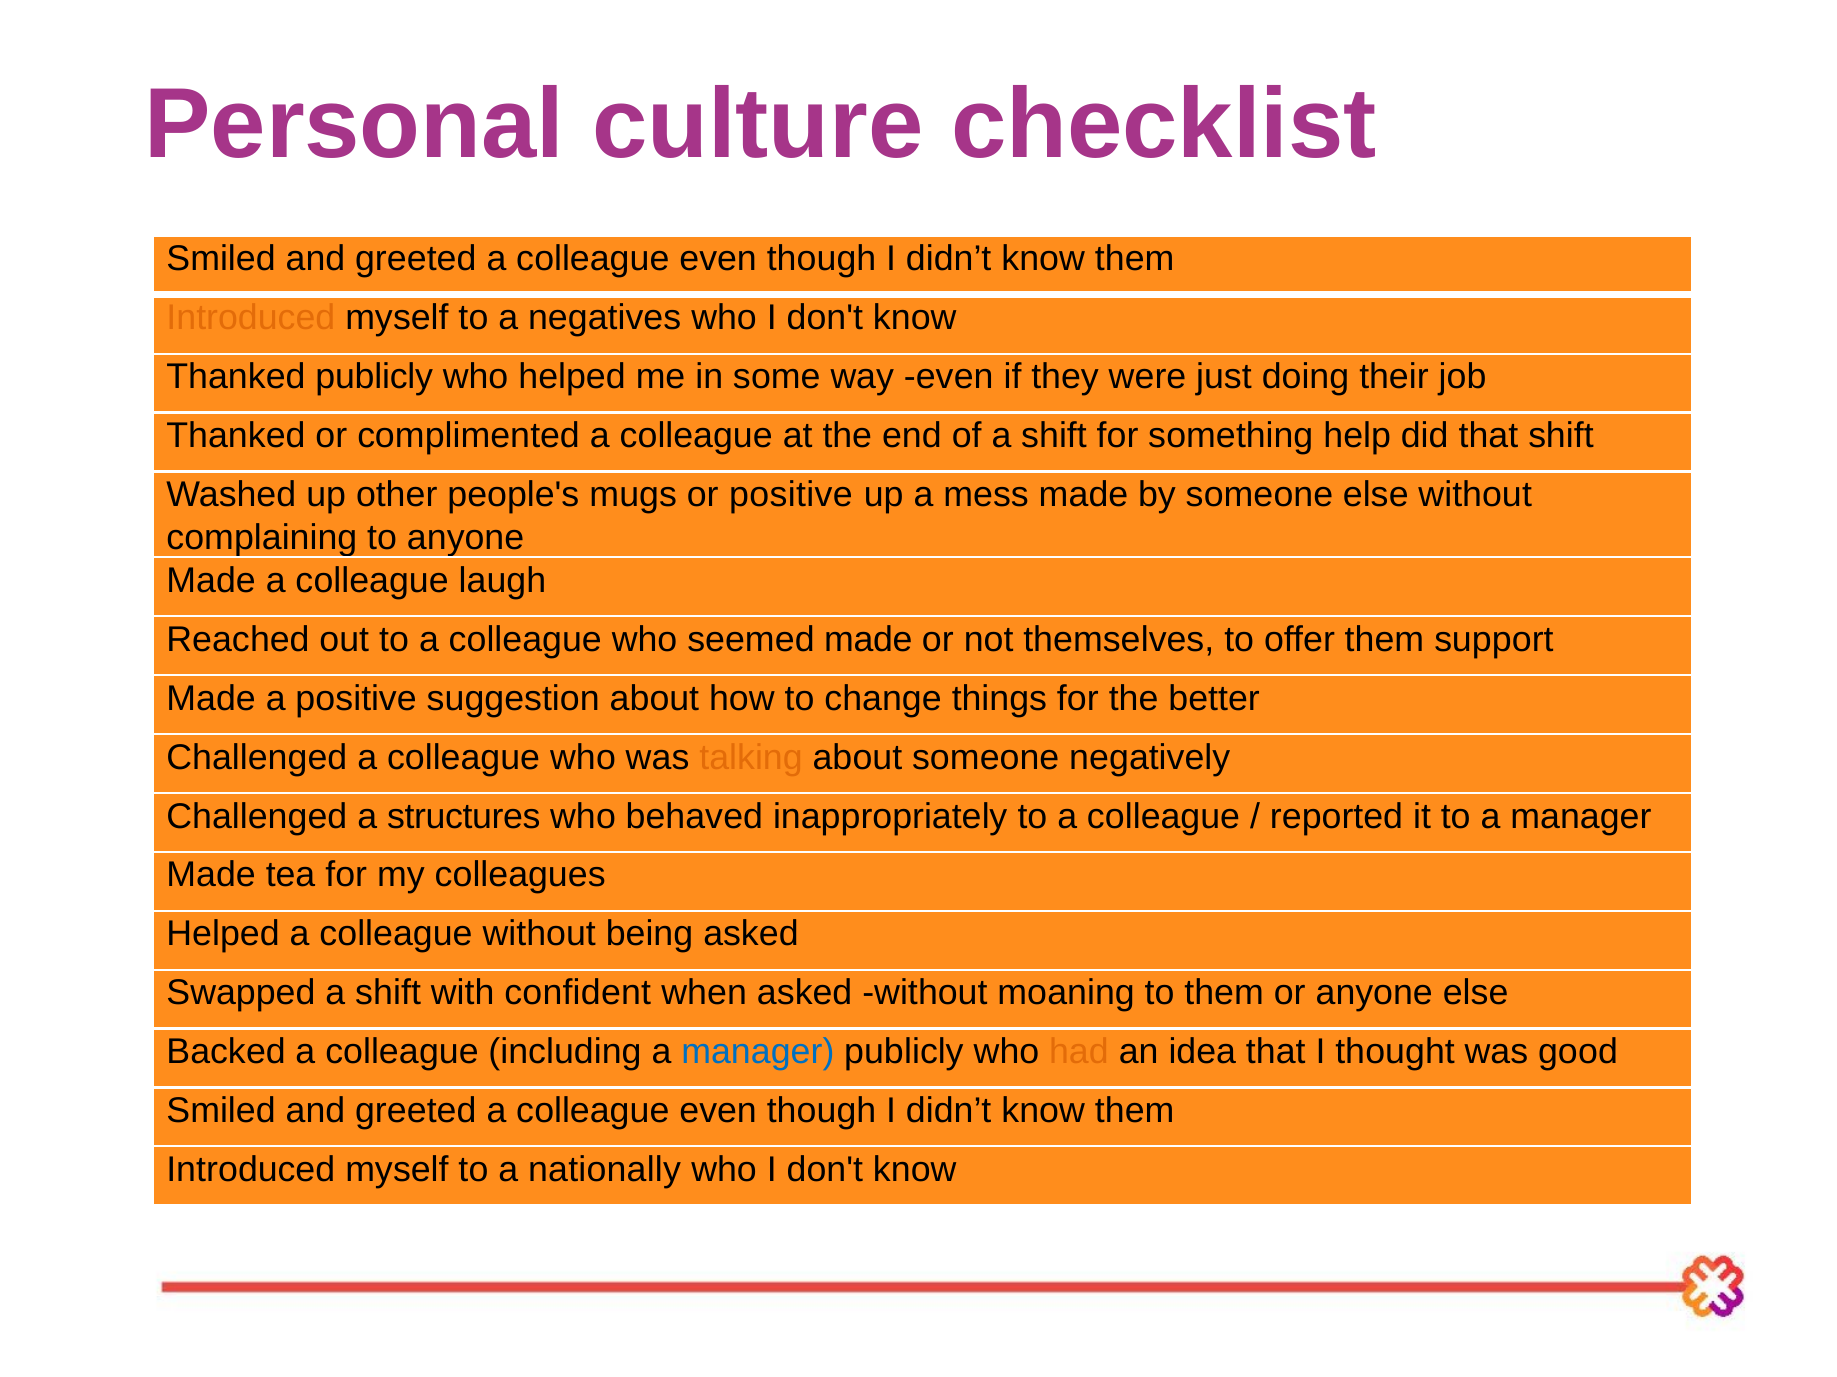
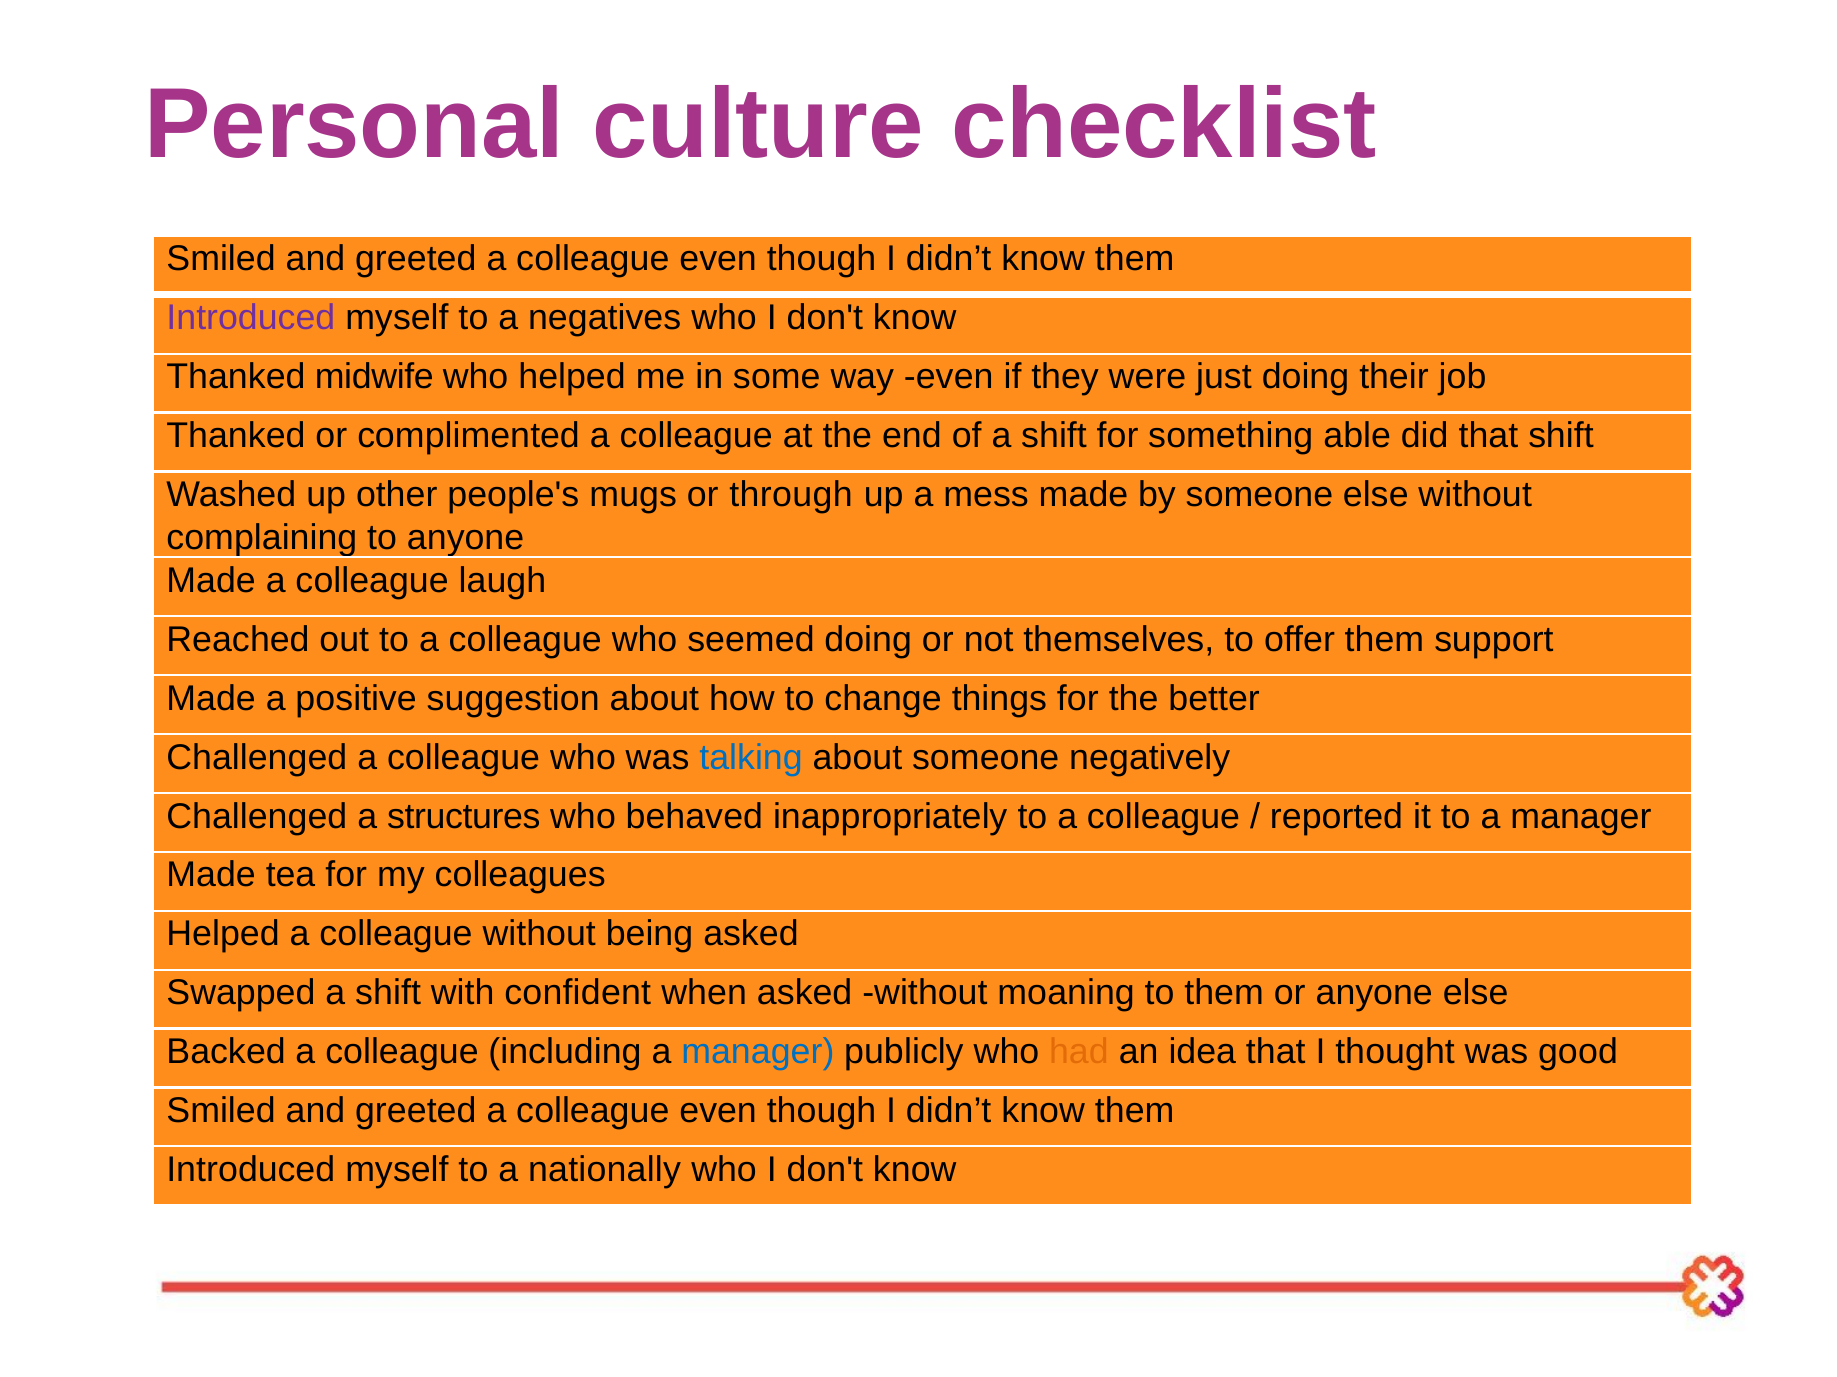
Introduced at (251, 318) colour: orange -> purple
Thanked publicly: publicly -> midwife
help: help -> able
or positive: positive -> through
seemed made: made -> doing
talking colour: orange -> blue
